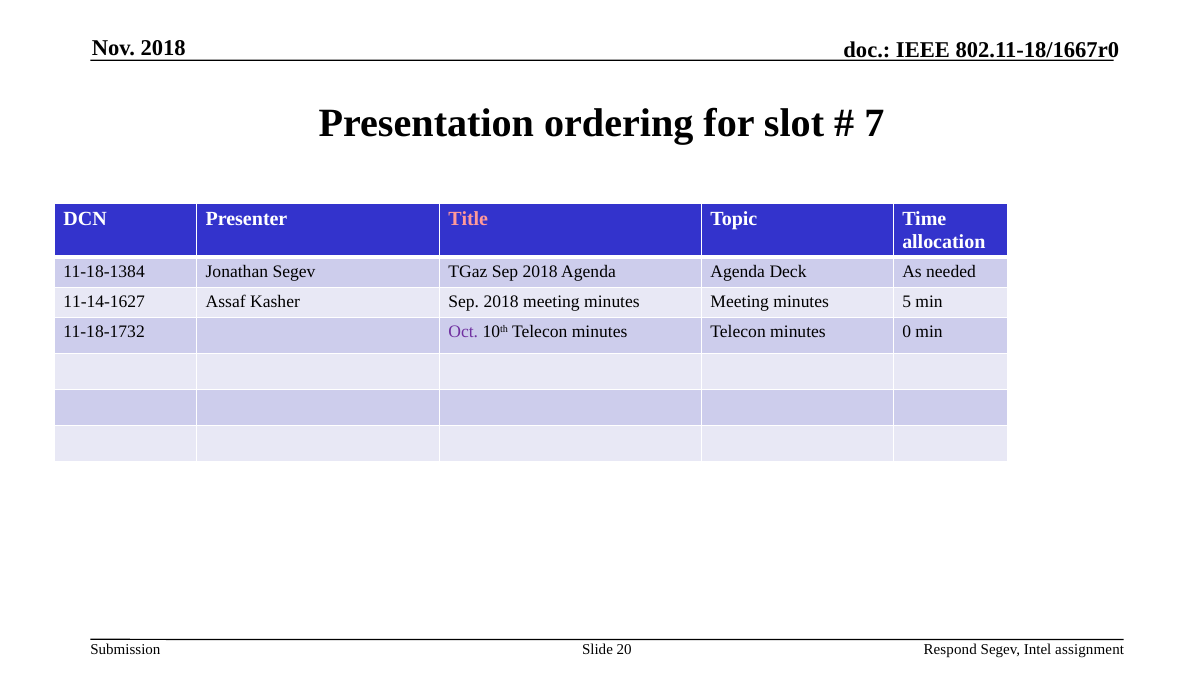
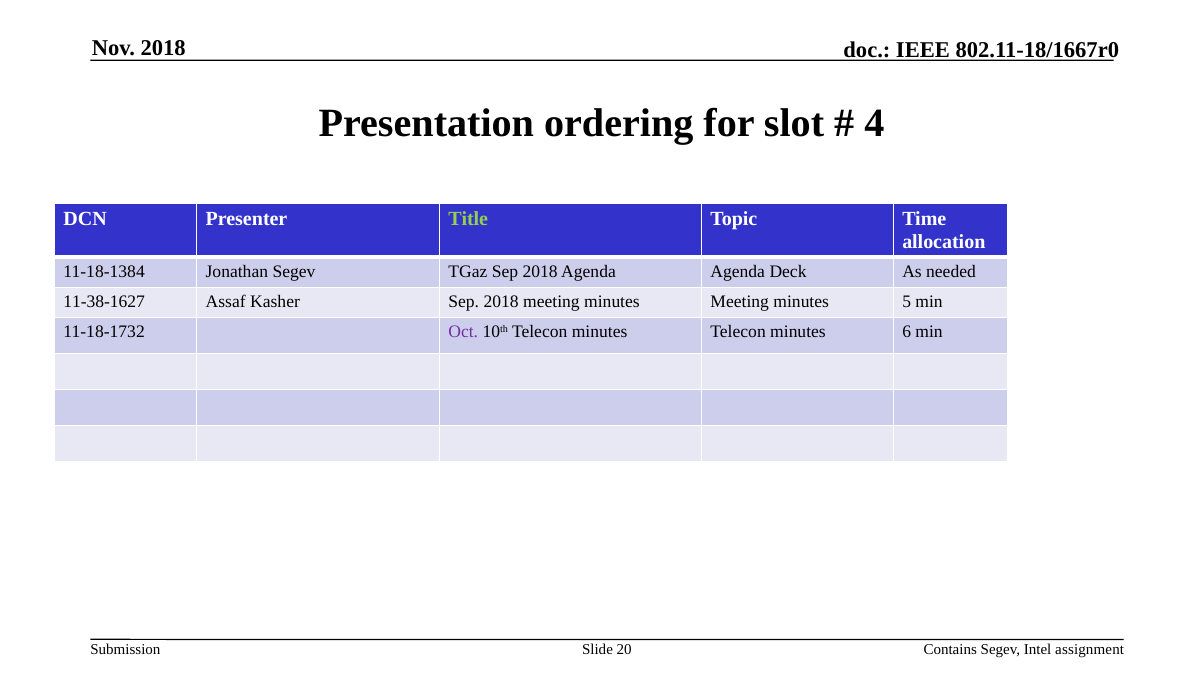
7: 7 -> 4
Title colour: pink -> light green
11-14-1627: 11-14-1627 -> 11-38-1627
0: 0 -> 6
Respond: Respond -> Contains
